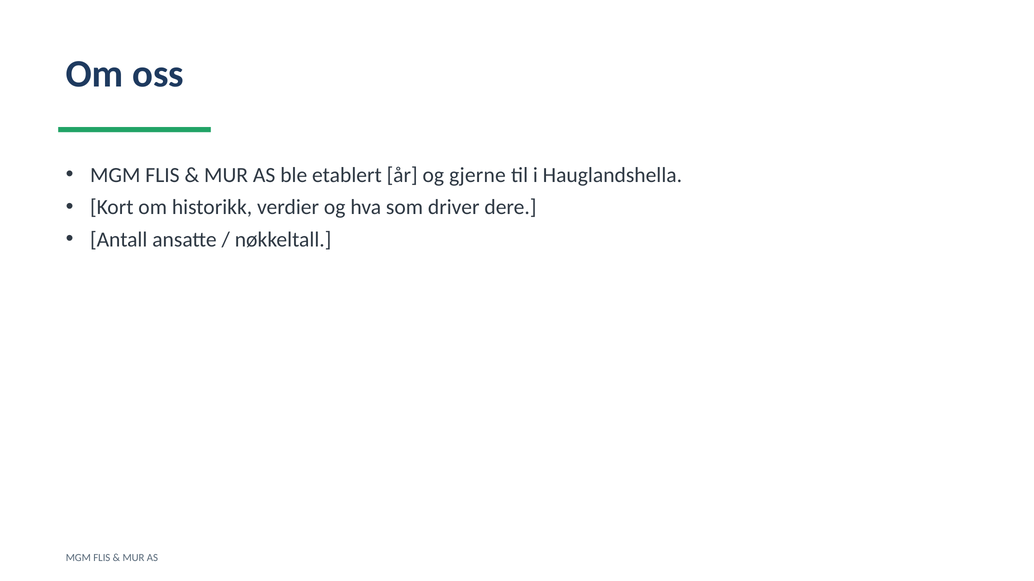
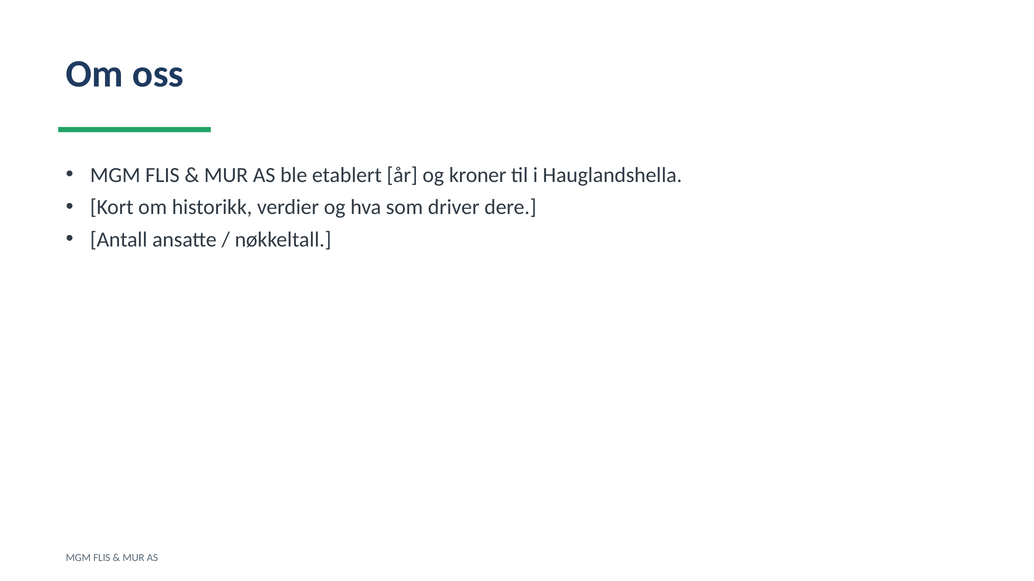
gjerne: gjerne -> kroner
